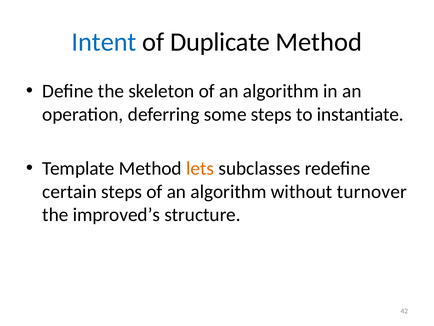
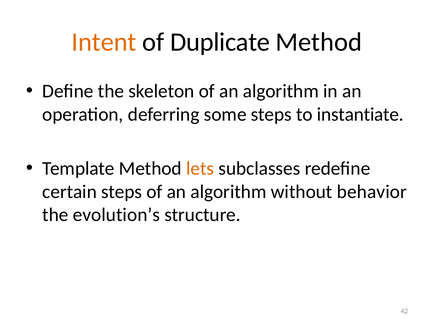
Intent colour: blue -> orange
turnover: turnover -> behavior
improved’s: improved’s -> evolution’s
